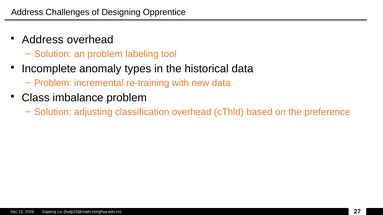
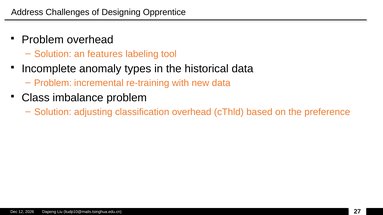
Address at (43, 40): Address -> Problem
an problem: problem -> features
